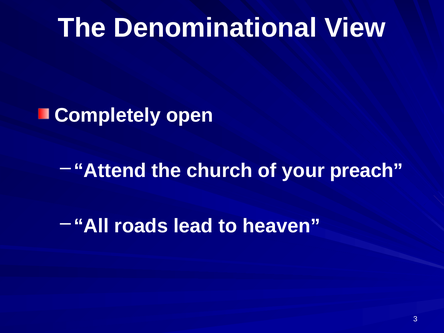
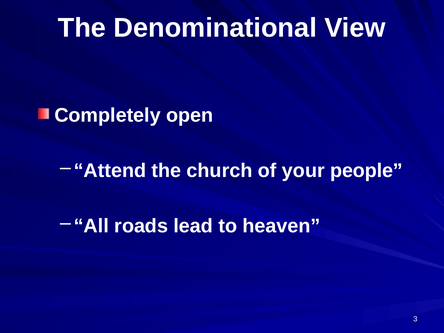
preach: preach -> people
